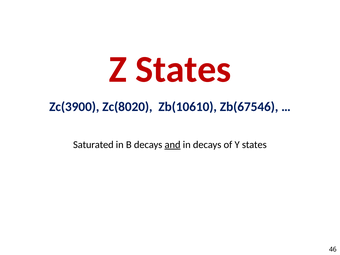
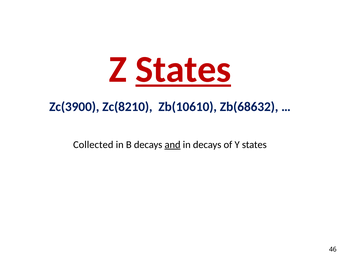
States at (183, 69) underline: none -> present
Zc(8020: Zc(8020 -> Zc(8210
Zb(67546: Zb(67546 -> Zb(68632
Saturated: Saturated -> Collected
